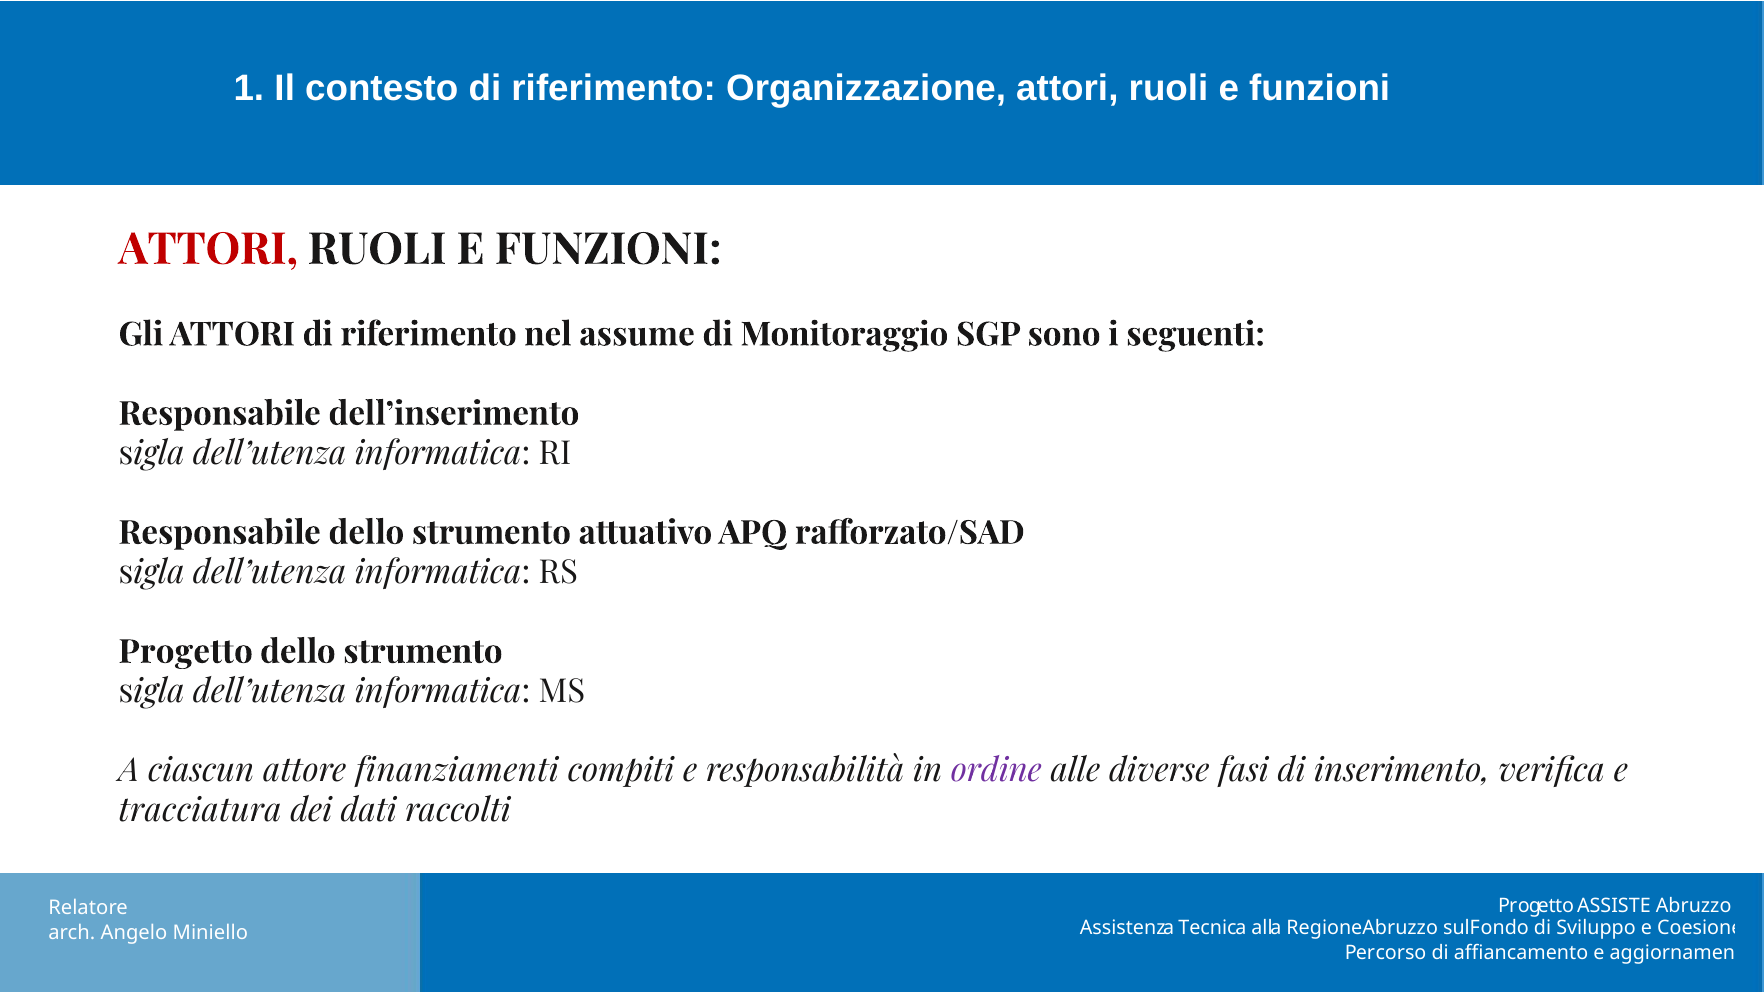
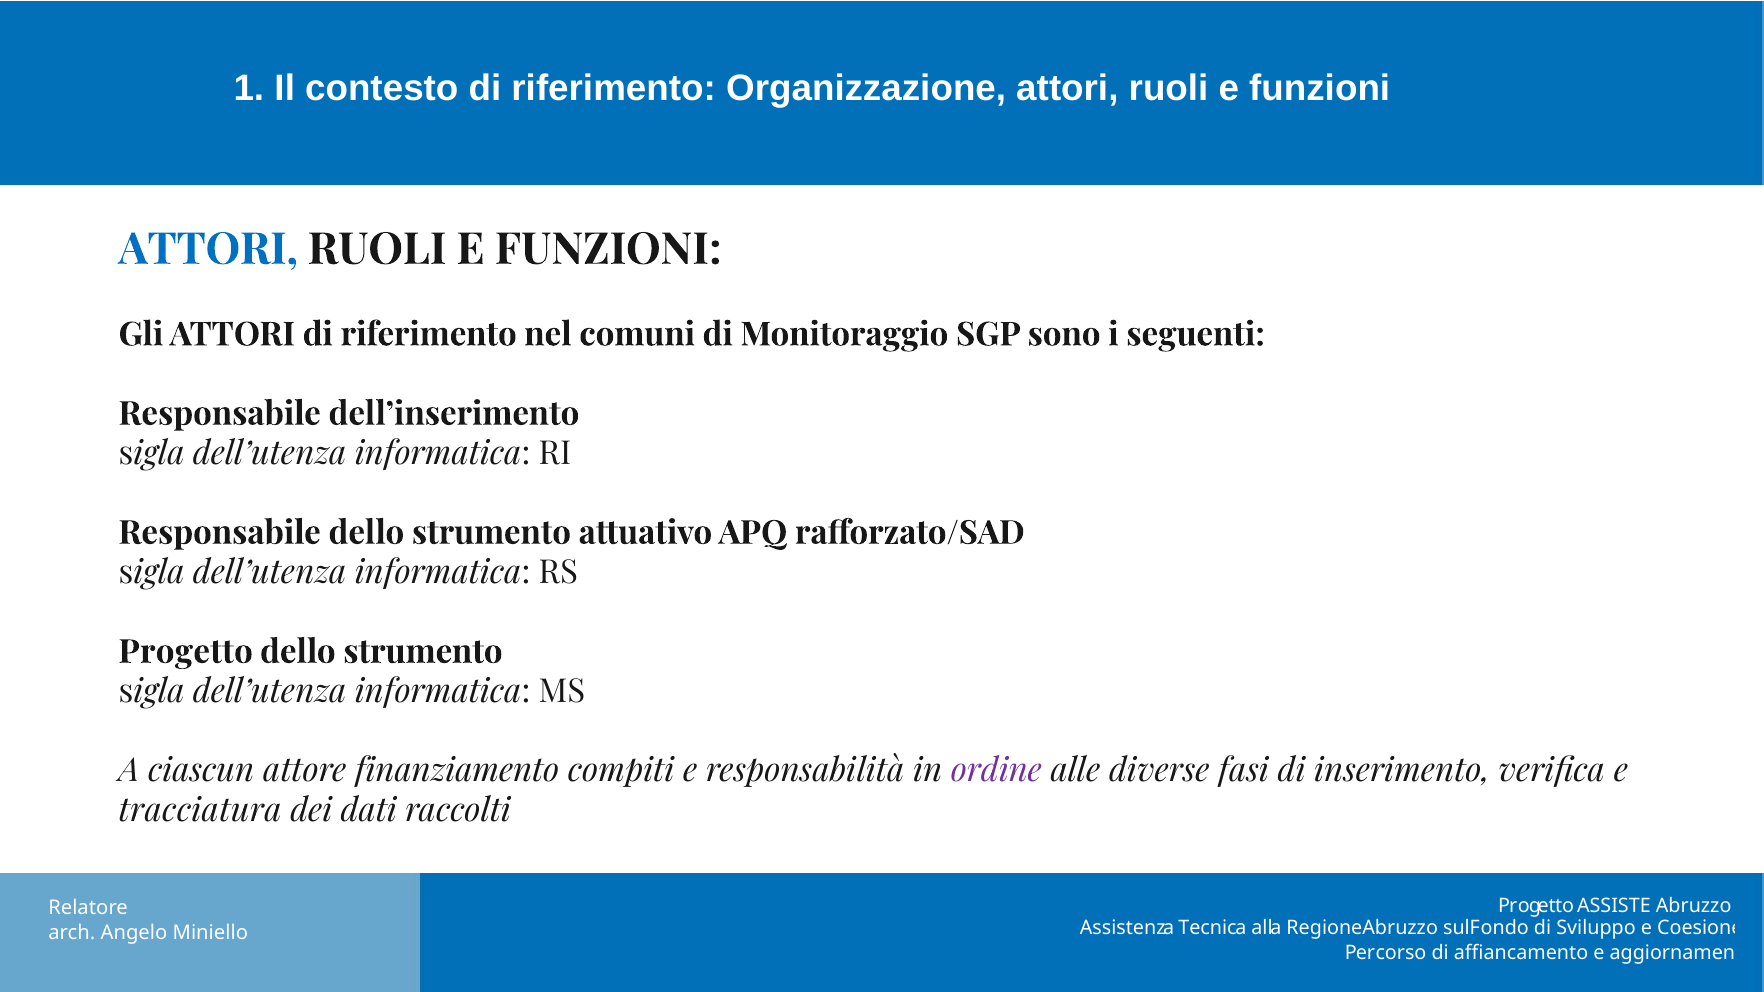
ATTORI at (208, 249) colour: red -> blue
assume: assume -> comuni
finanziamenti: finanziamenti -> finanziamento
